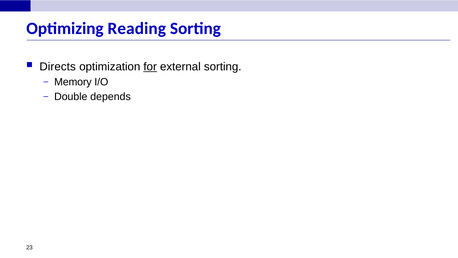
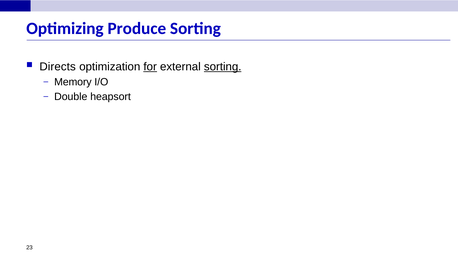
Reading: Reading -> Produce
sorting at (223, 67) underline: none -> present
depends: depends -> heapsort
